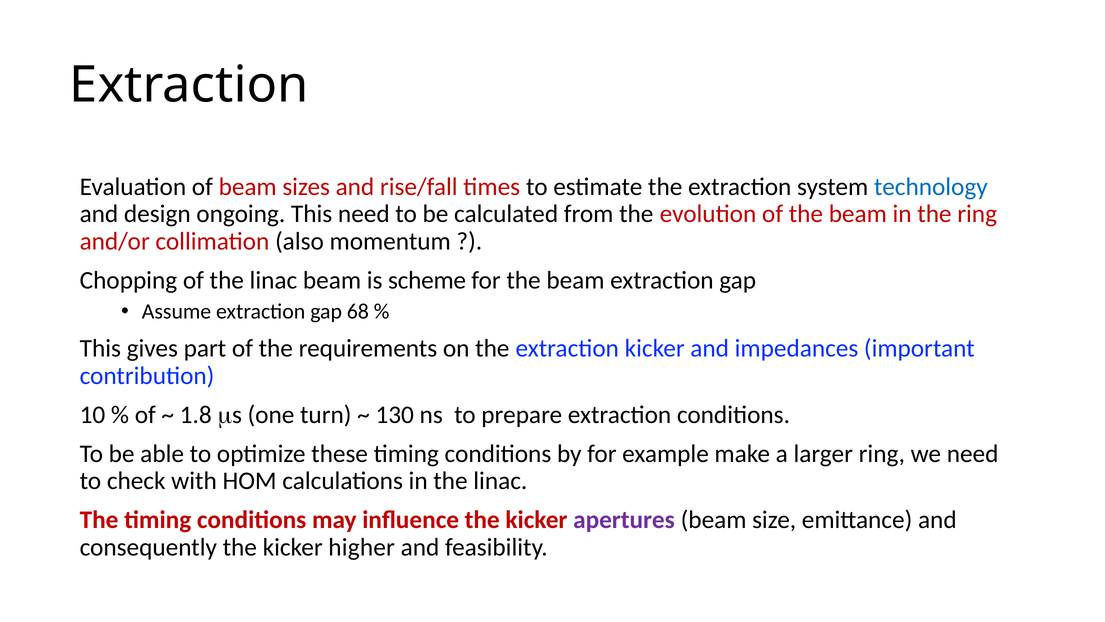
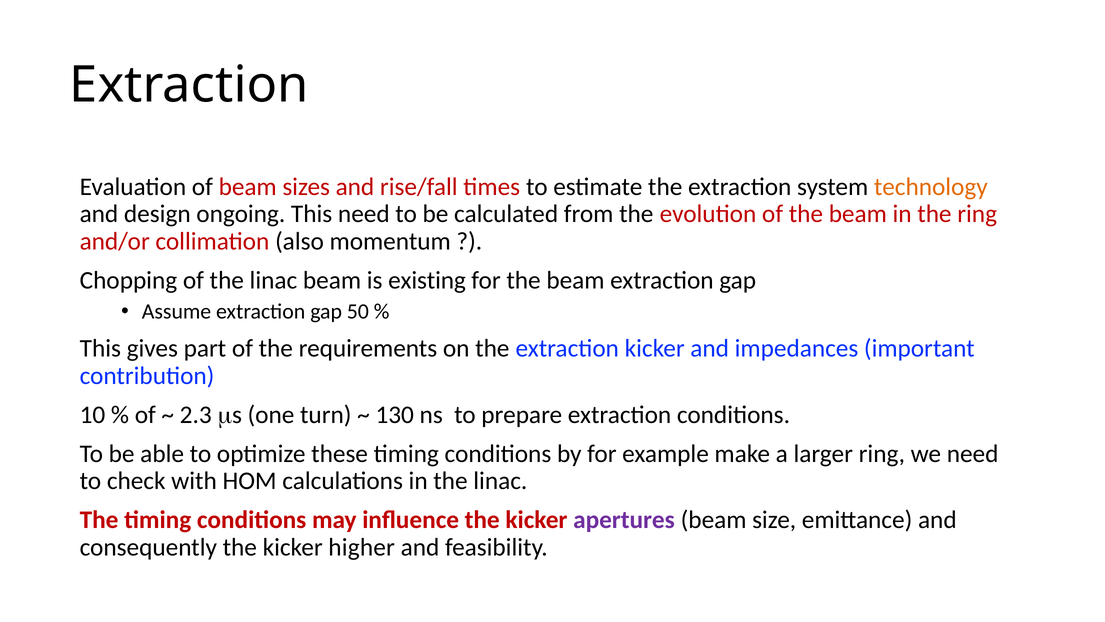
technology colour: blue -> orange
scheme: scheme -> existing
68: 68 -> 50
1.8: 1.8 -> 2.3
